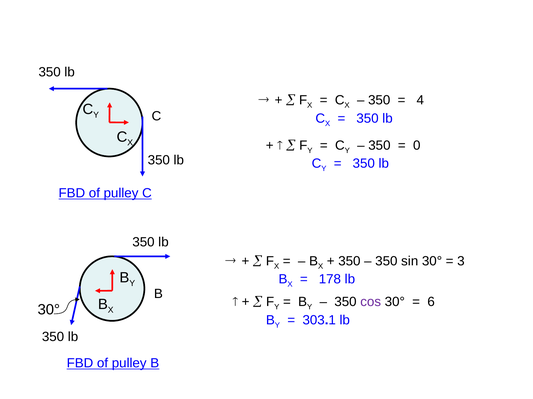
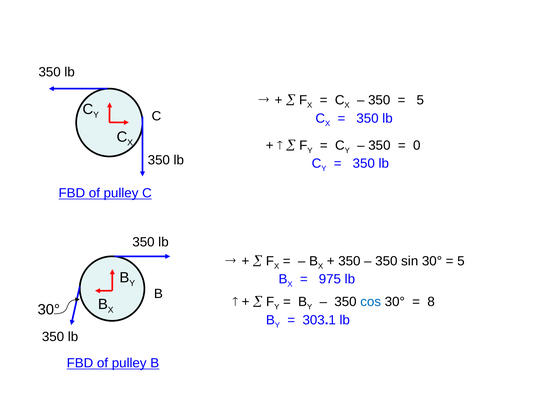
4 at (420, 100): 4 -> 5
3 at (461, 262): 3 -> 5
178: 178 -> 975
cos colour: purple -> blue
6: 6 -> 8
